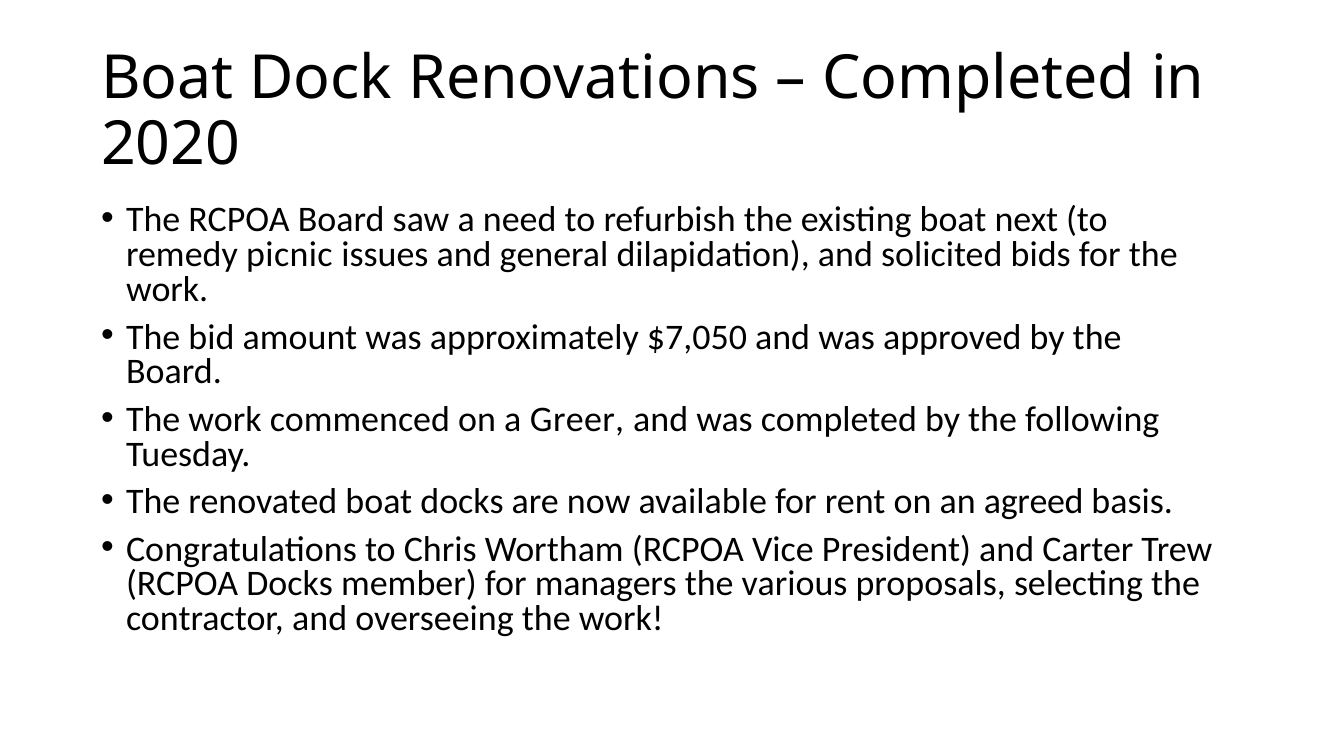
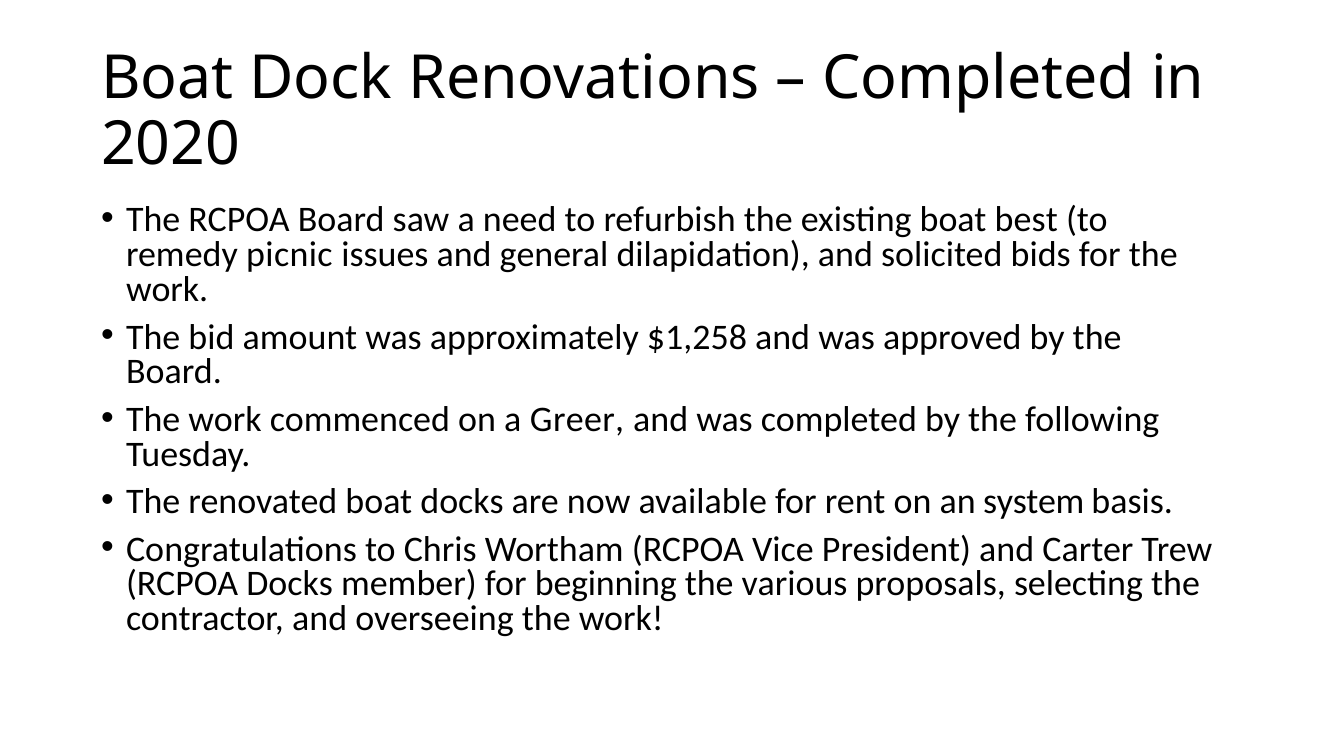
next: next -> best
$7,050: $7,050 -> $1,258
agreed: agreed -> system
managers: managers -> beginning
